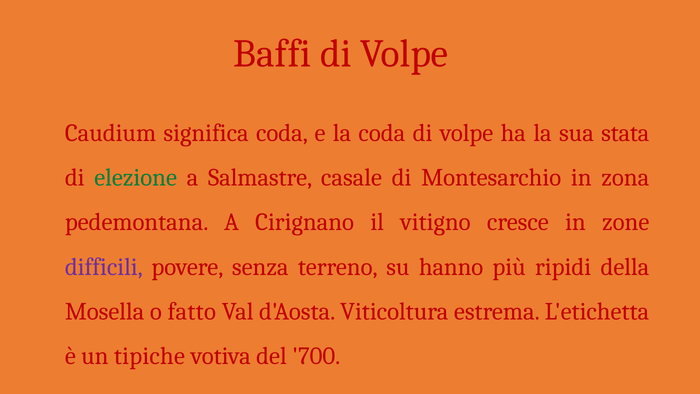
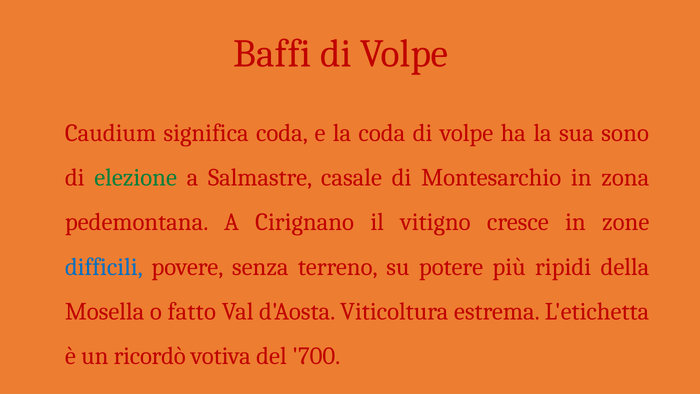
stata: stata -> sono
difficili colour: purple -> blue
hanno: hanno -> potere
tipiche: tipiche -> ricordò
